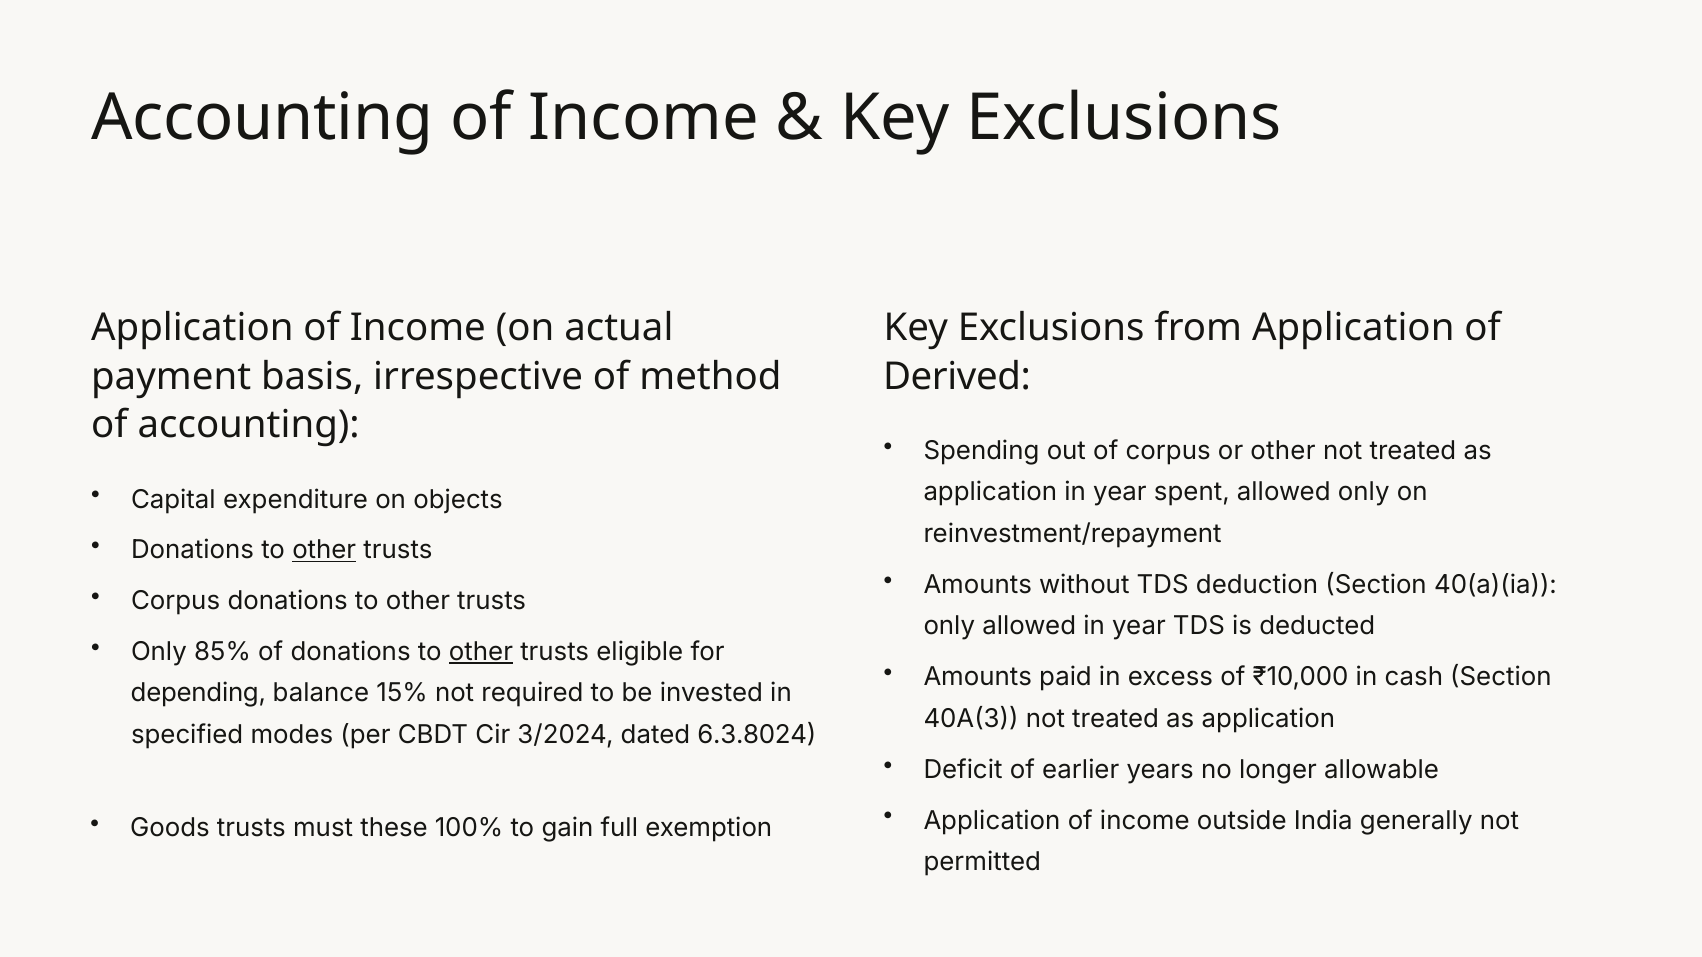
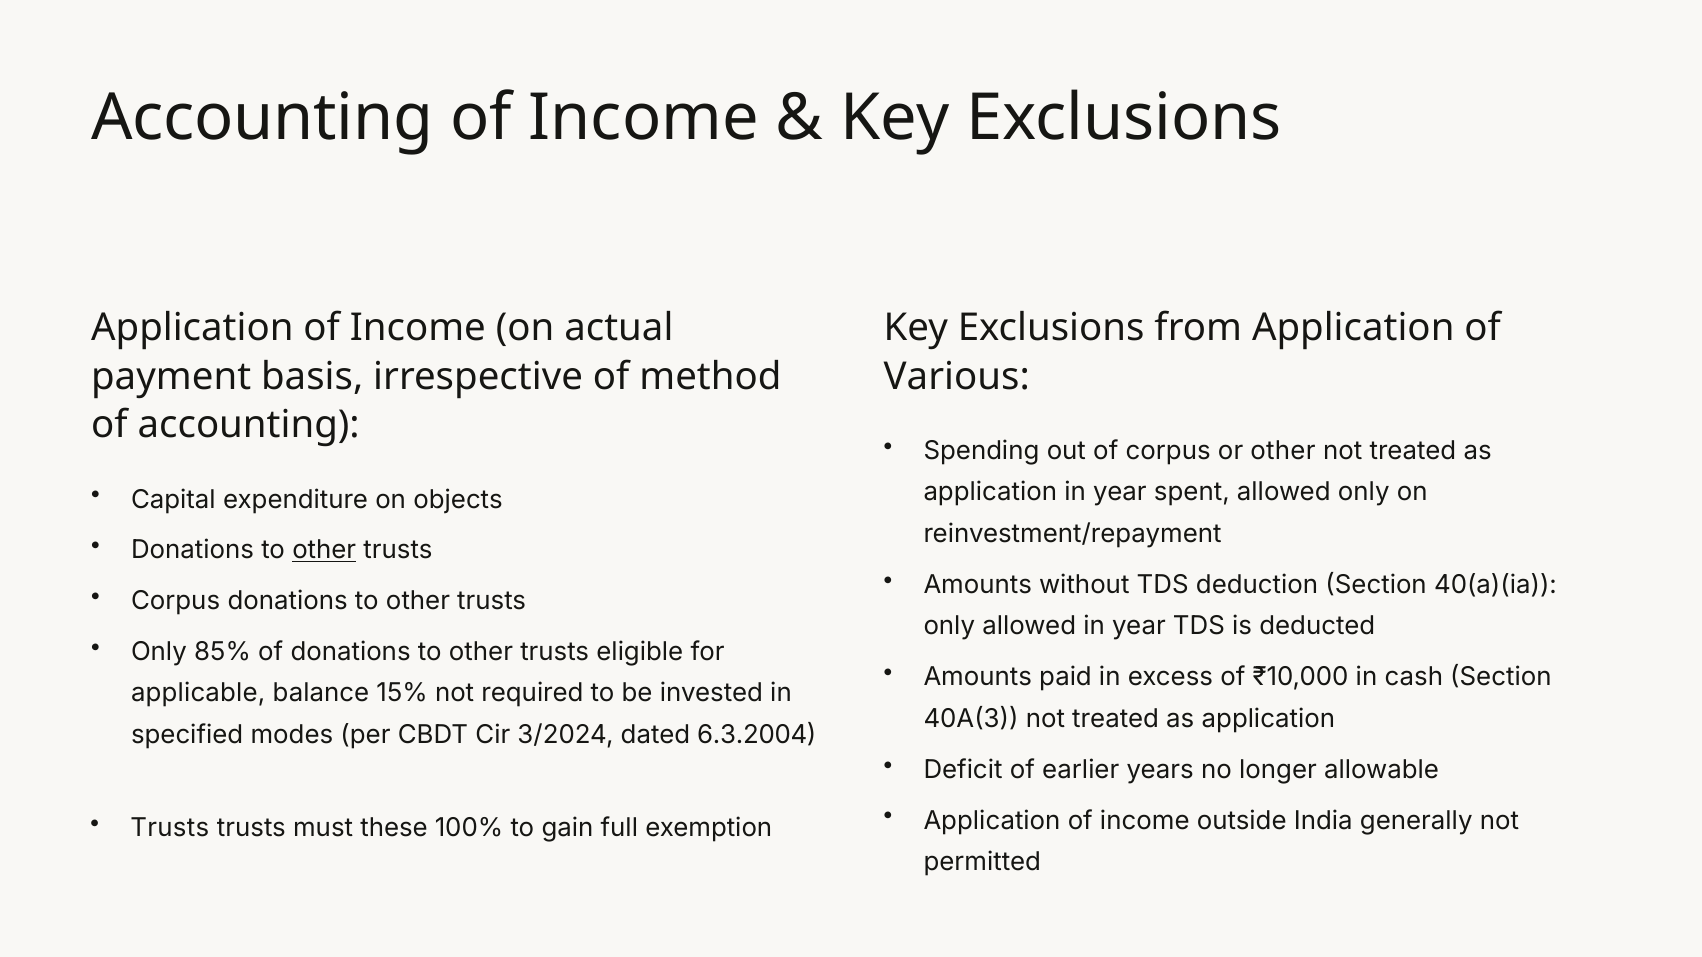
Derived: Derived -> Various
other at (481, 652) underline: present -> none
depending: depending -> applicable
6.3.8024: 6.3.8024 -> 6.3.2004
Goods at (170, 828): Goods -> Trusts
